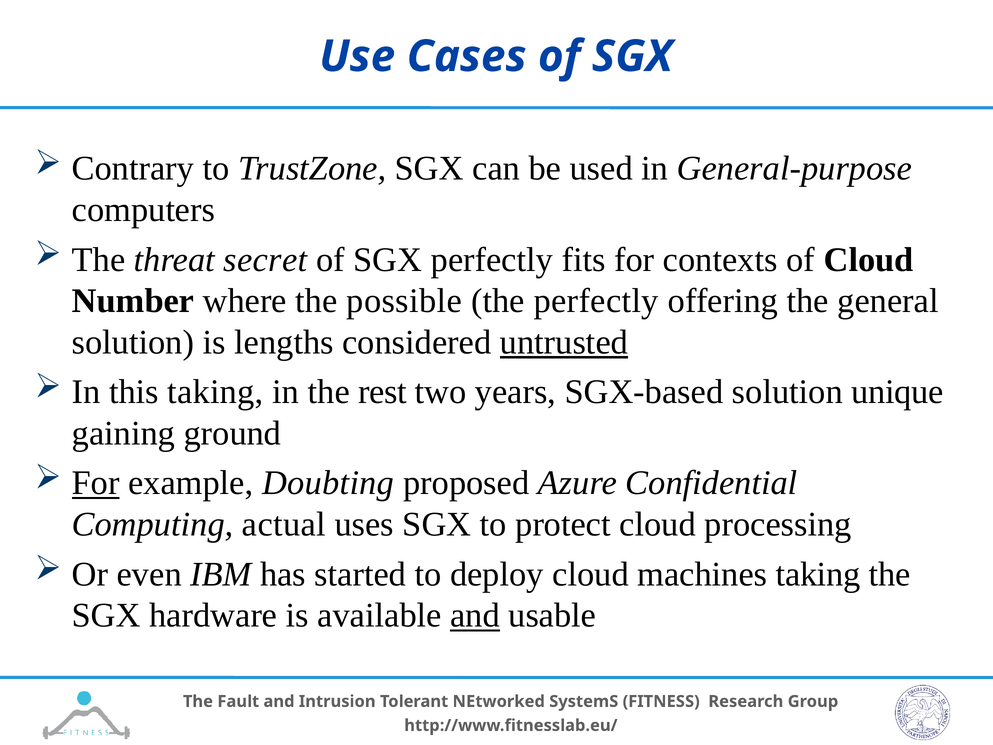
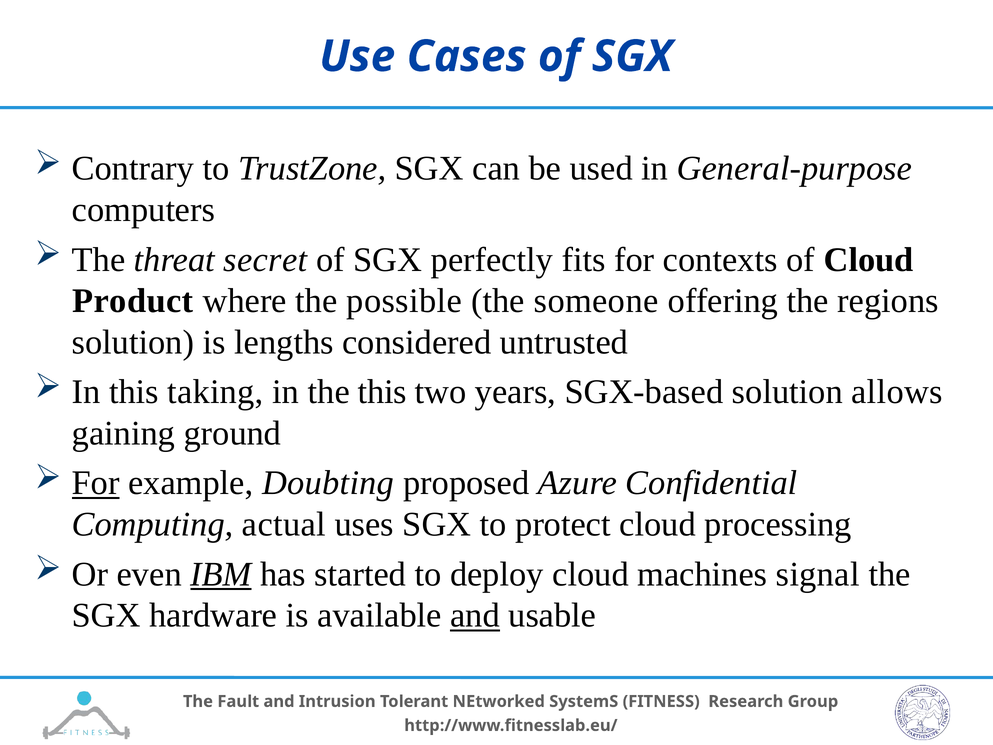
Number: Number -> Product
the perfectly: perfectly -> someone
general: general -> regions
untrusted underline: present -> none
the rest: rest -> this
unique: unique -> allows
IBM underline: none -> present
machines taking: taking -> signal
